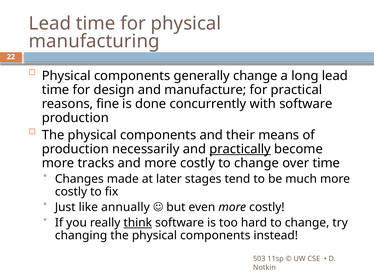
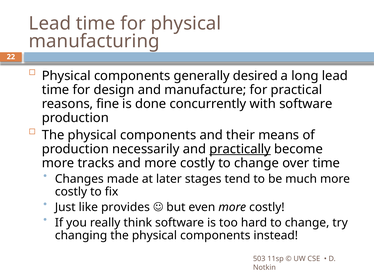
generally change: change -> desired
annually: annually -> provides
think underline: present -> none
